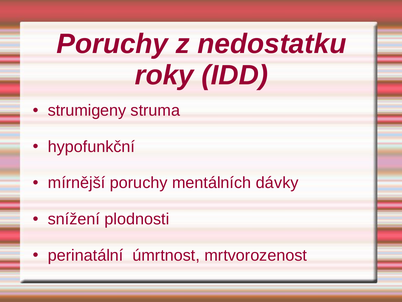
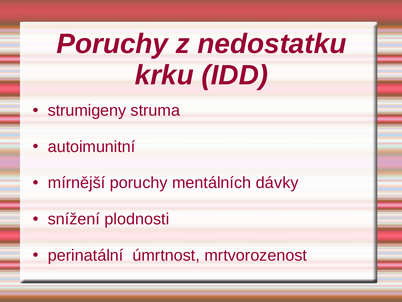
roky: roky -> krku
hypofunkční: hypofunkční -> autoimunitní
